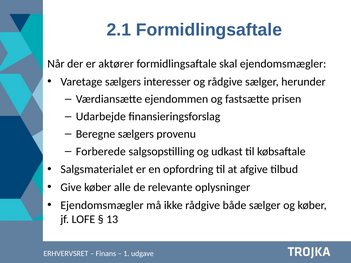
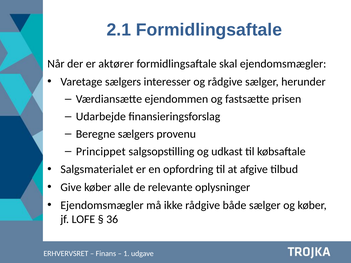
Forberede: Forberede -> Princippet
13: 13 -> 36
